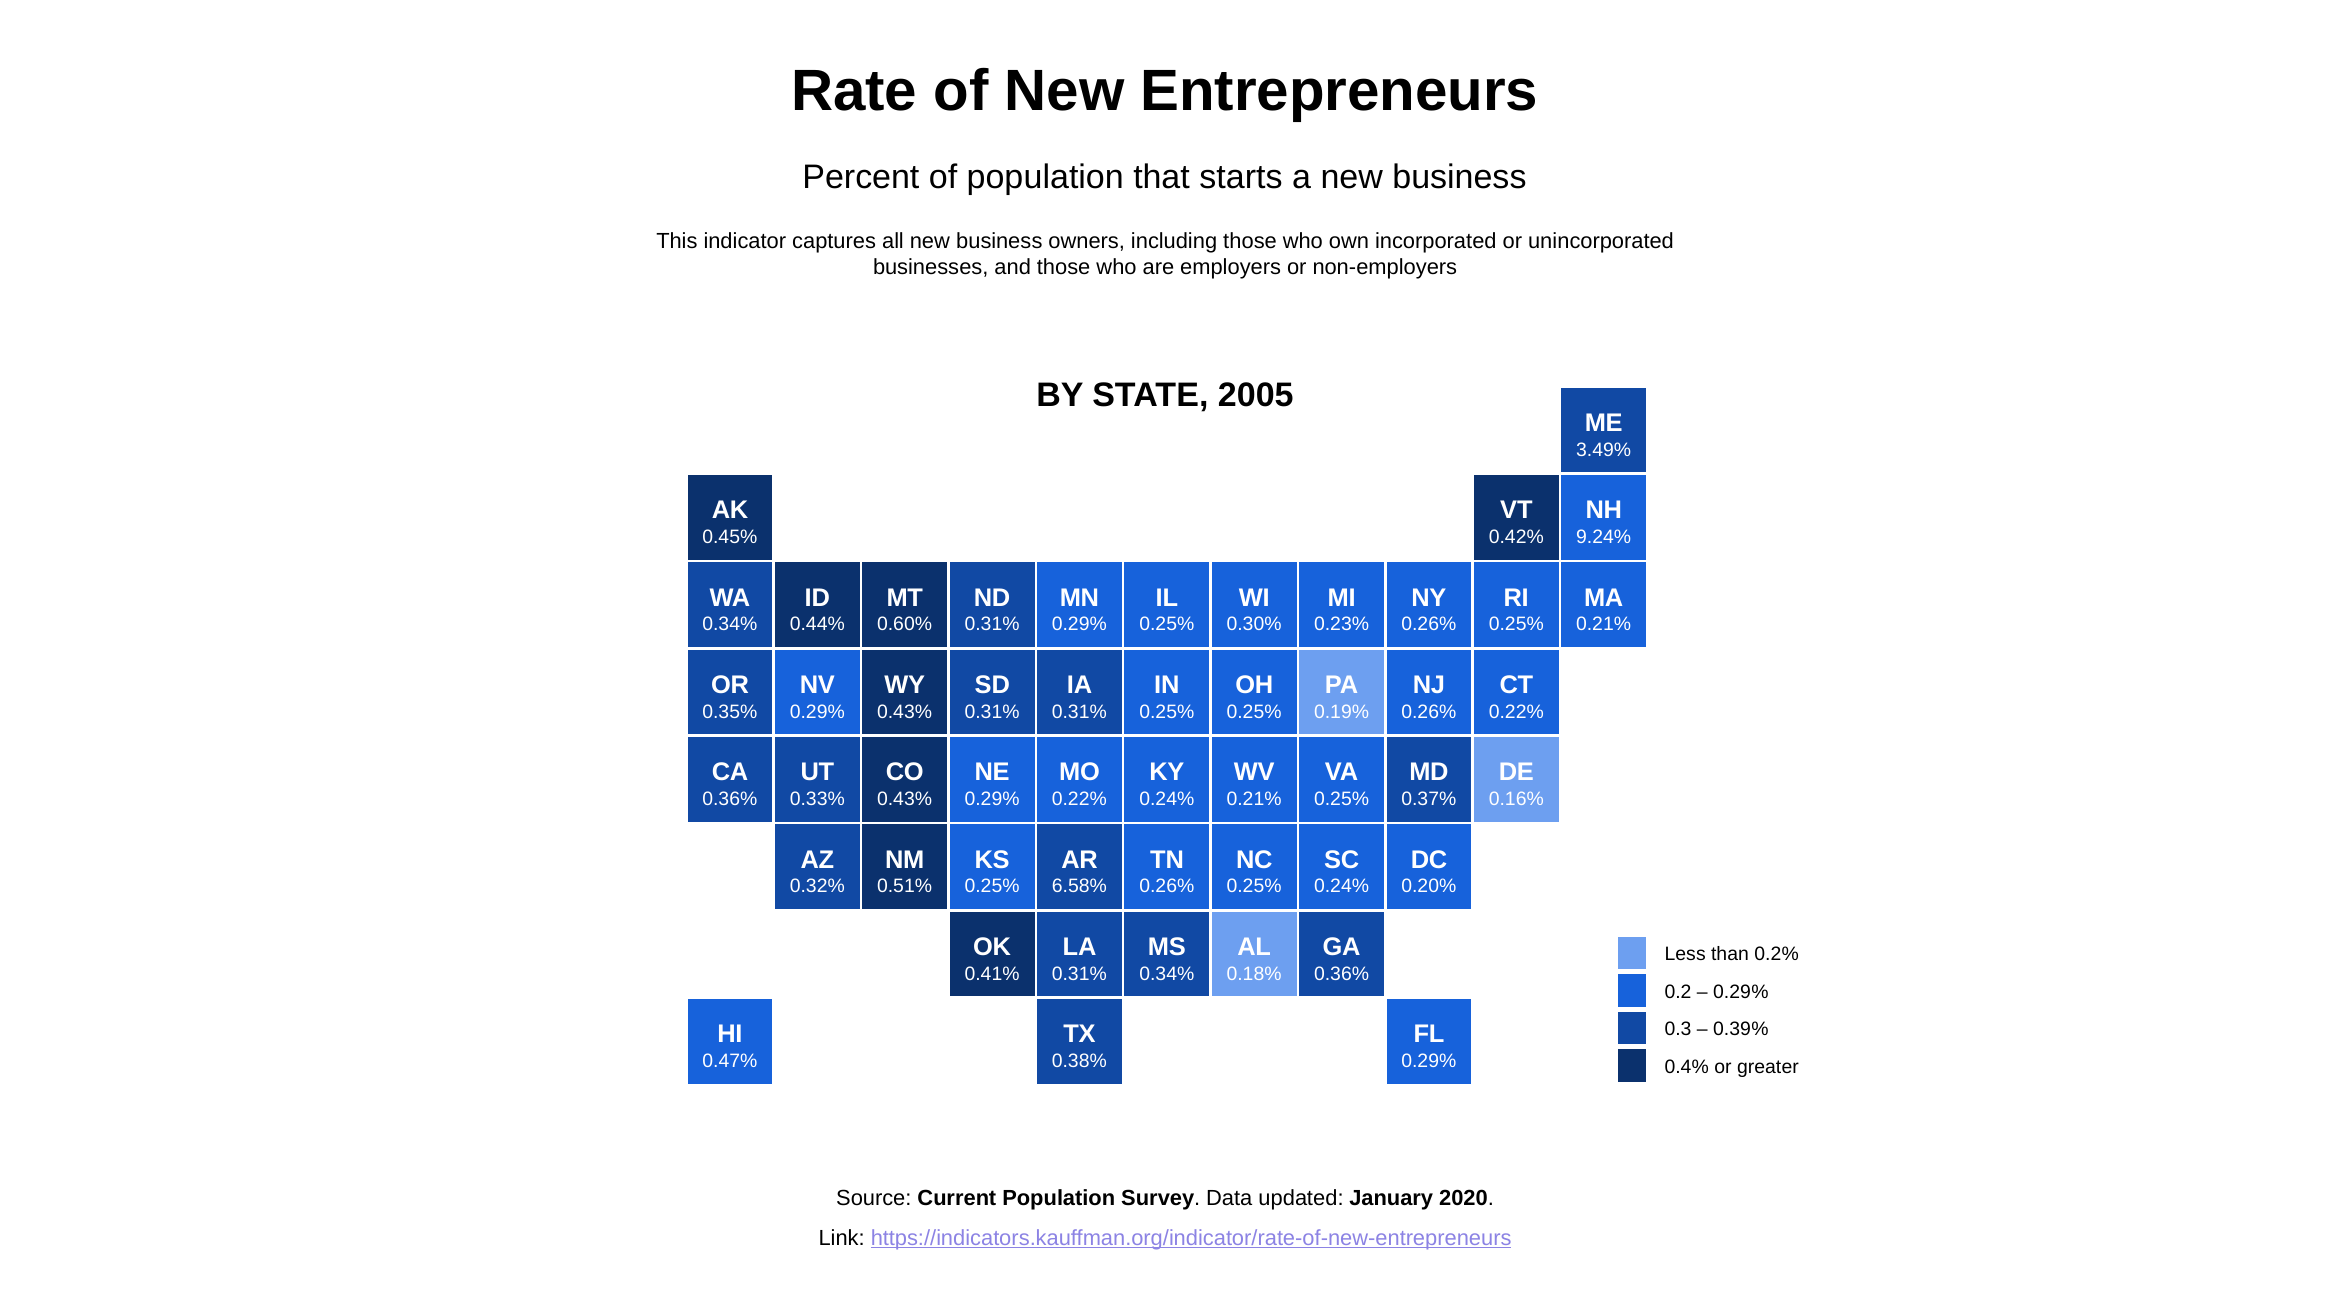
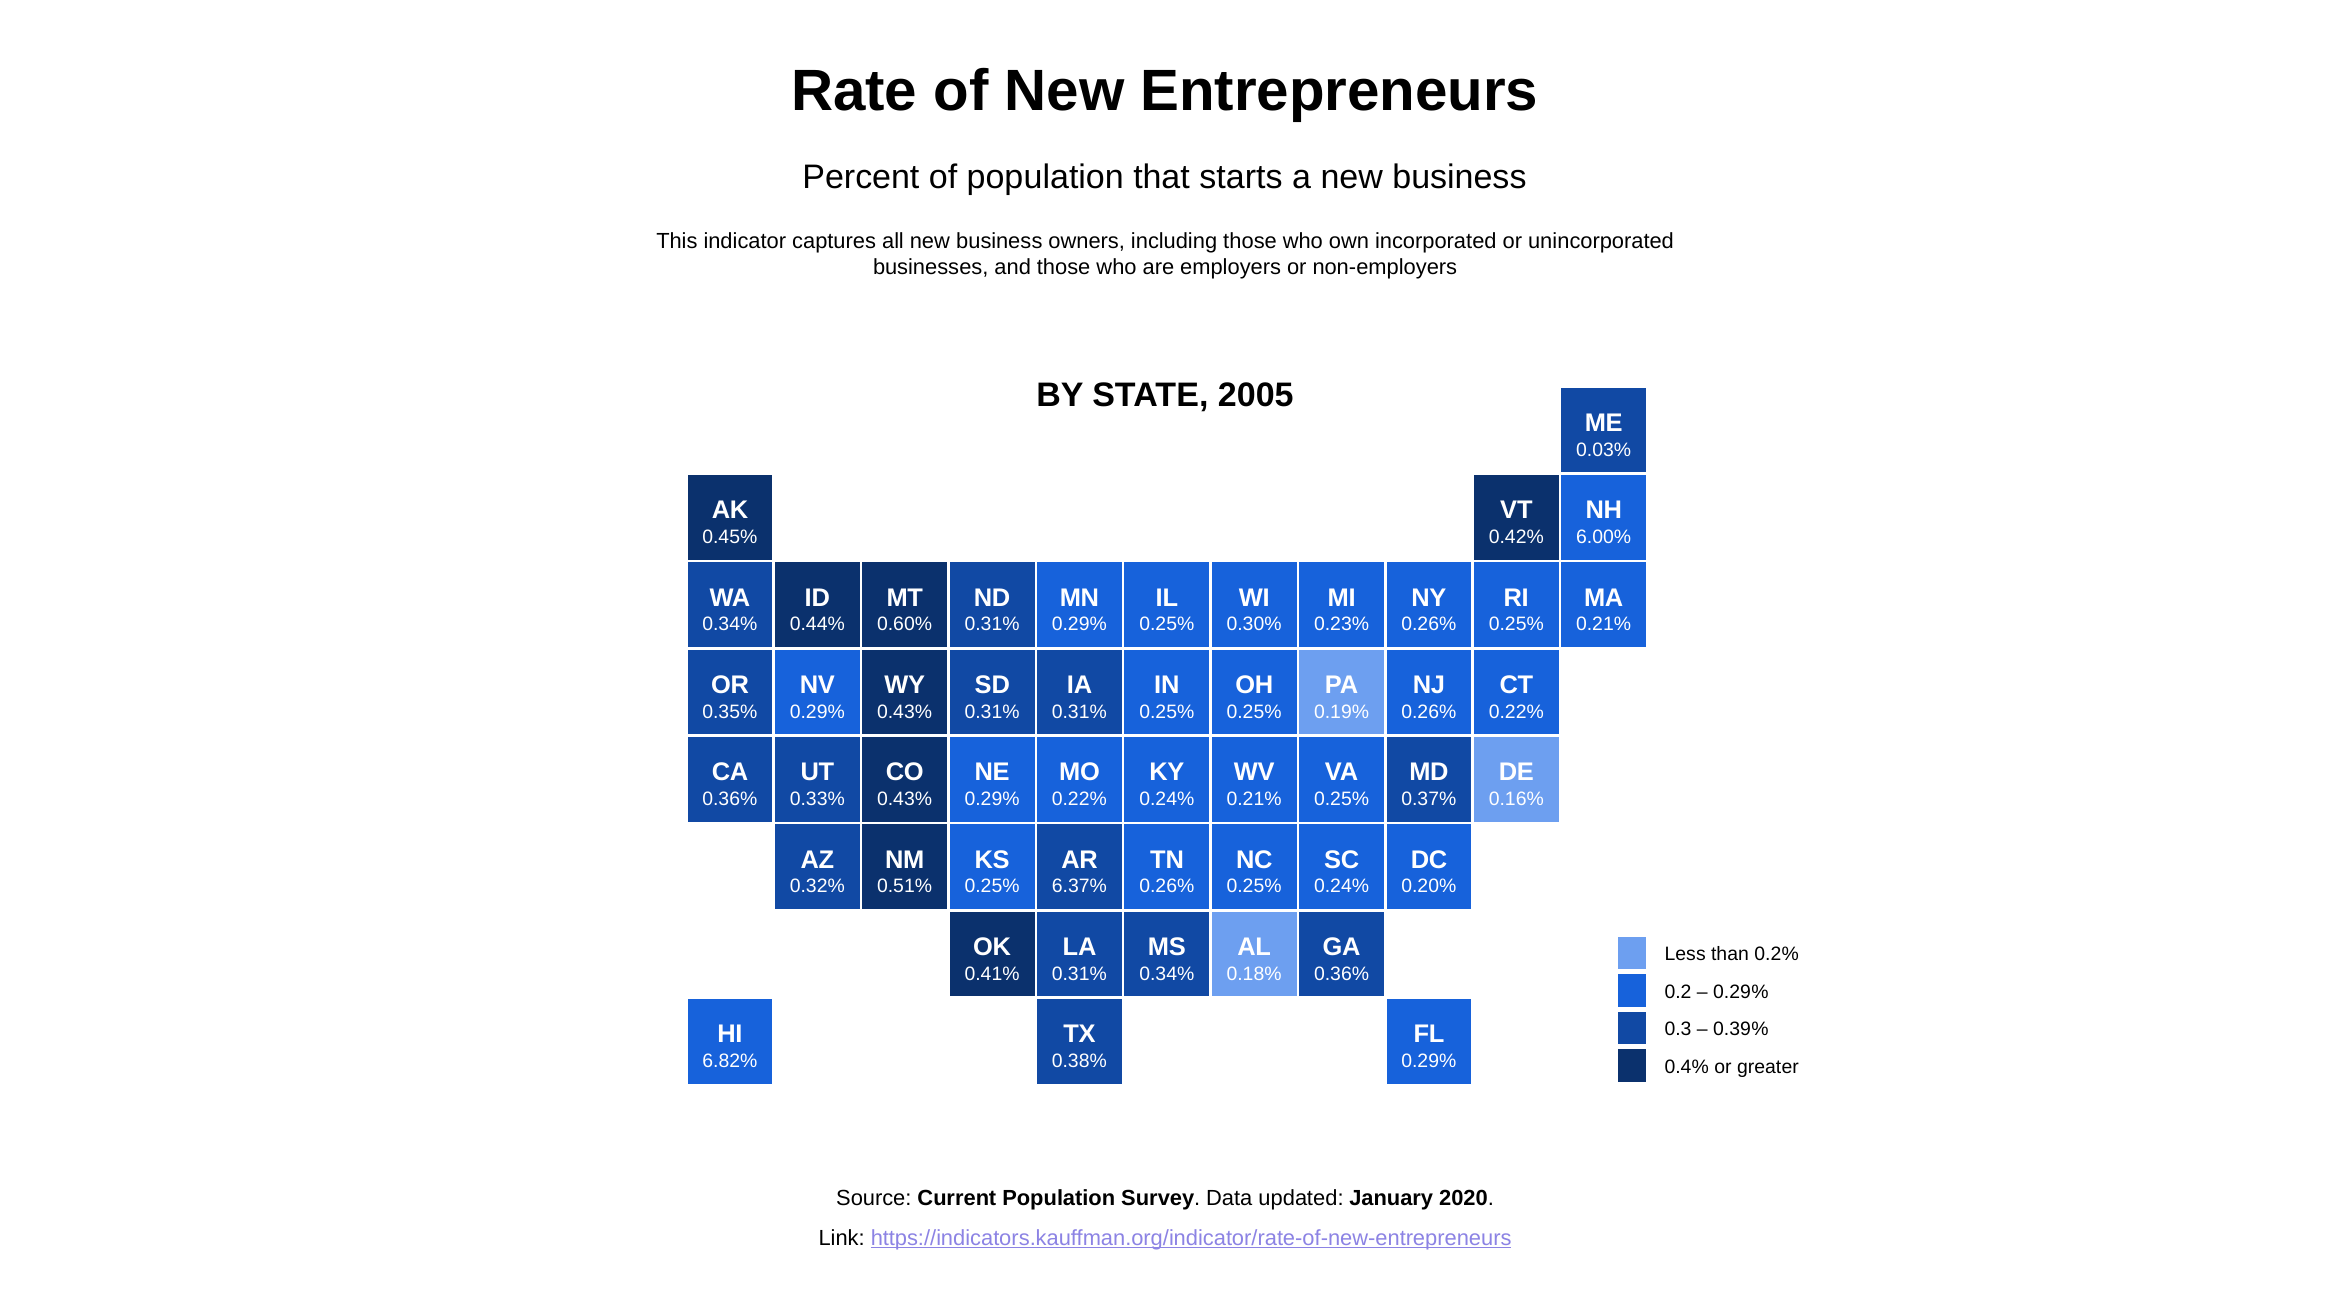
3.49%: 3.49% -> 0.03%
9.24%: 9.24% -> 6.00%
6.58%: 6.58% -> 6.37%
0.47%: 0.47% -> 6.82%
